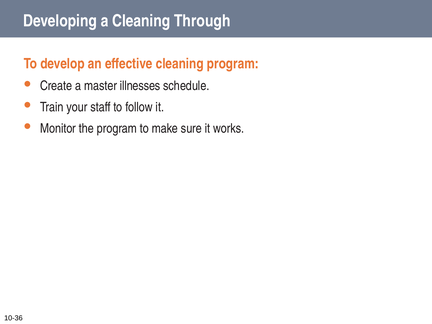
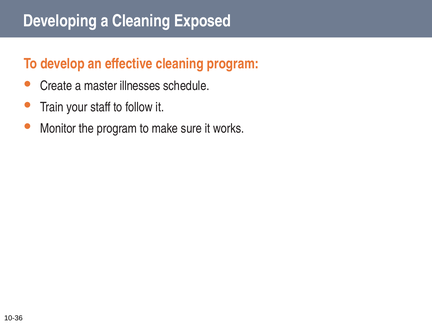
Through: Through -> Exposed
